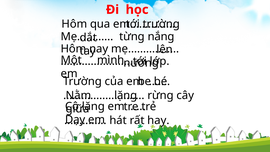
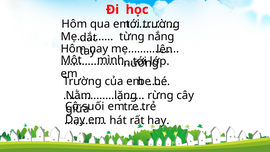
lặng at (93, 106): lặng -> suối
